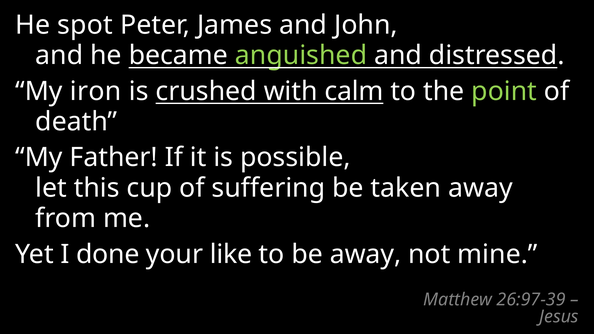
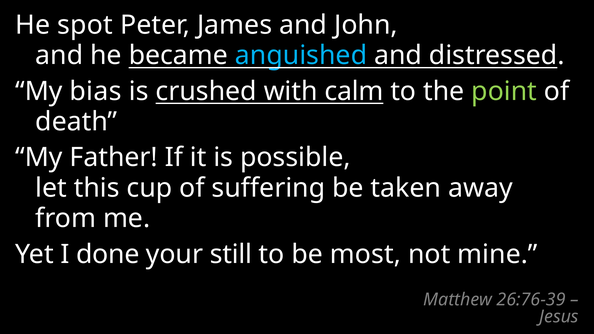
anguished colour: light green -> light blue
iron: iron -> bias
like: like -> still
be away: away -> most
26:97-39: 26:97-39 -> 26:76-39
